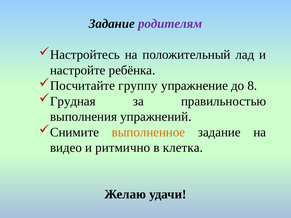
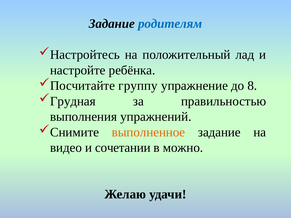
родителям colour: purple -> blue
ритмично: ритмично -> сочетании
клетка: клетка -> можно
